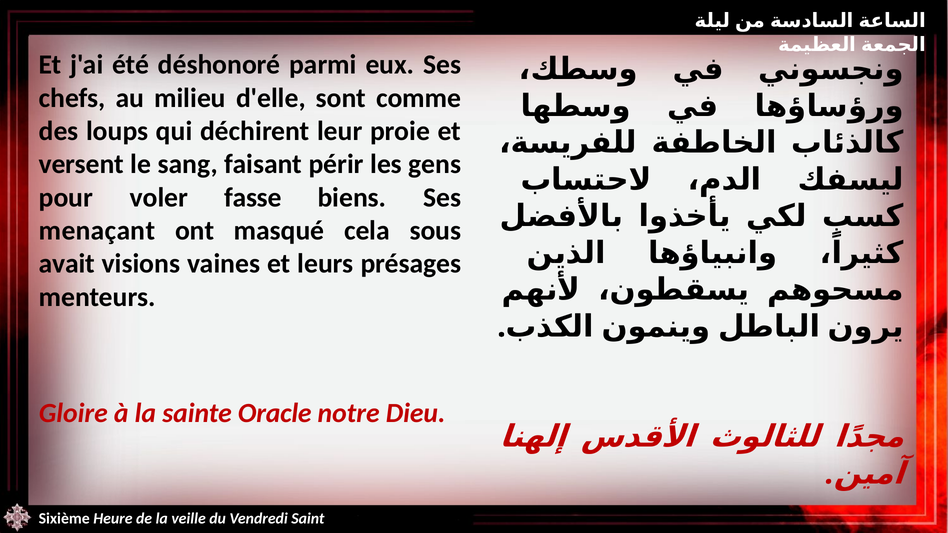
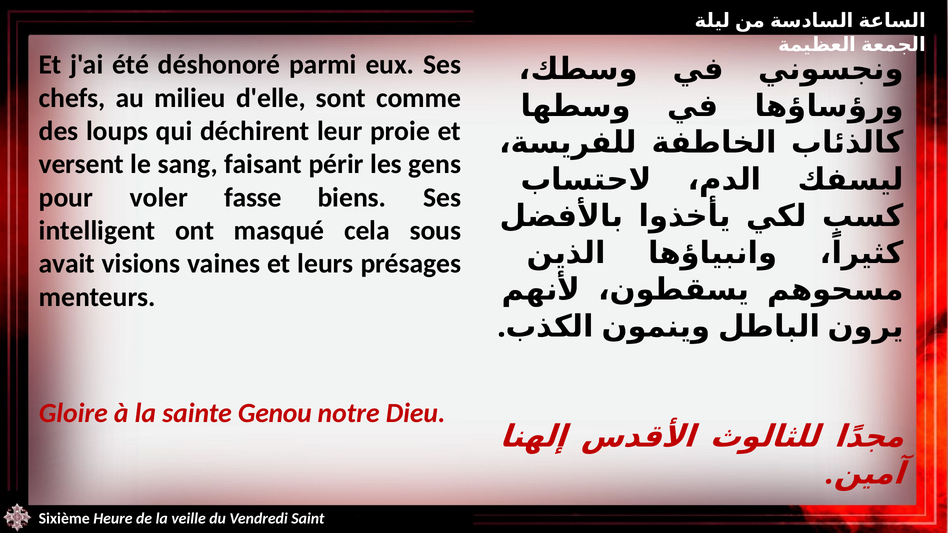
menaçant: menaçant -> intelligent
Oracle: Oracle -> Genou
